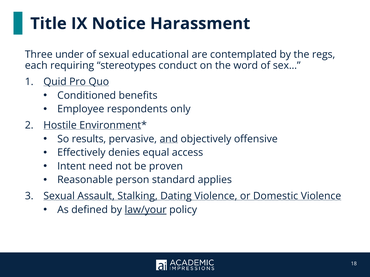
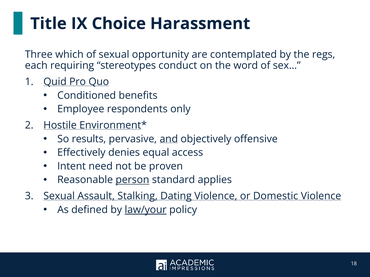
Notice: Notice -> Choice
under: under -> which
educational: educational -> opportunity
person underline: none -> present
